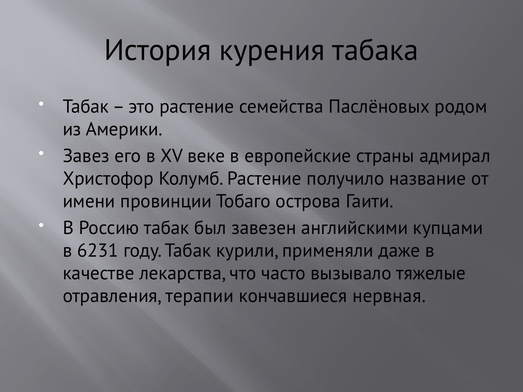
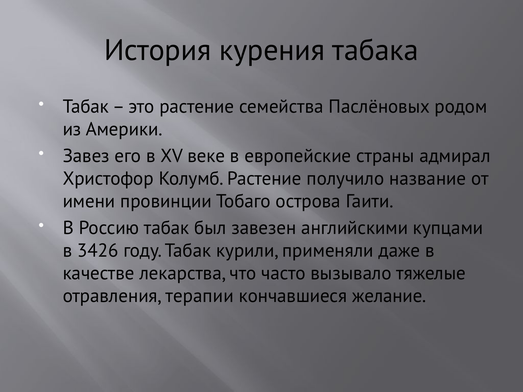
6231: 6231 -> 3426
нервная: нервная -> желание
